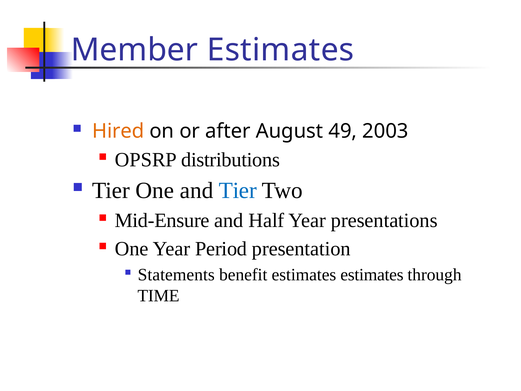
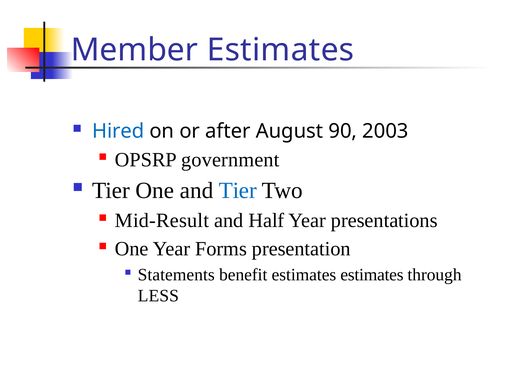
Hired colour: orange -> blue
49: 49 -> 90
distributions: distributions -> government
Mid-Ensure: Mid-Ensure -> Mid-Result
Period: Period -> Forms
TIME: TIME -> LESS
